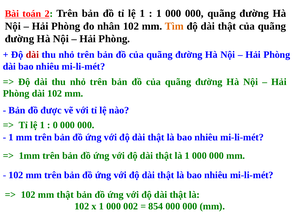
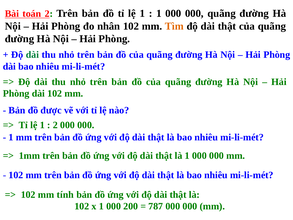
dài at (32, 55) colour: red -> green
0 at (55, 125): 0 -> 2
mm thật: thật -> tính
002: 002 -> 200
854: 854 -> 787
